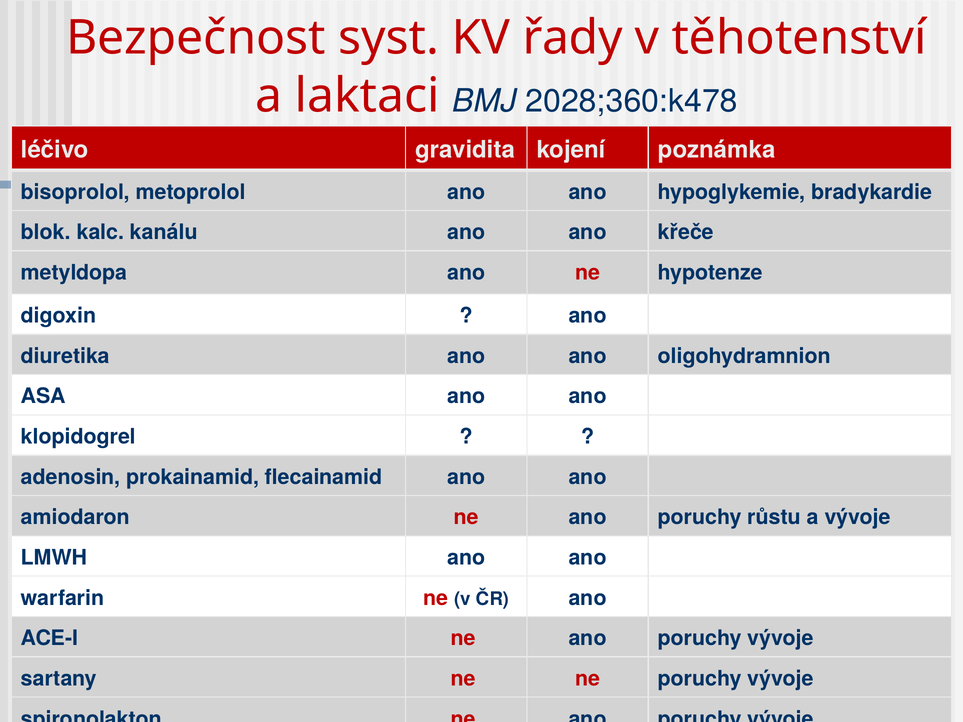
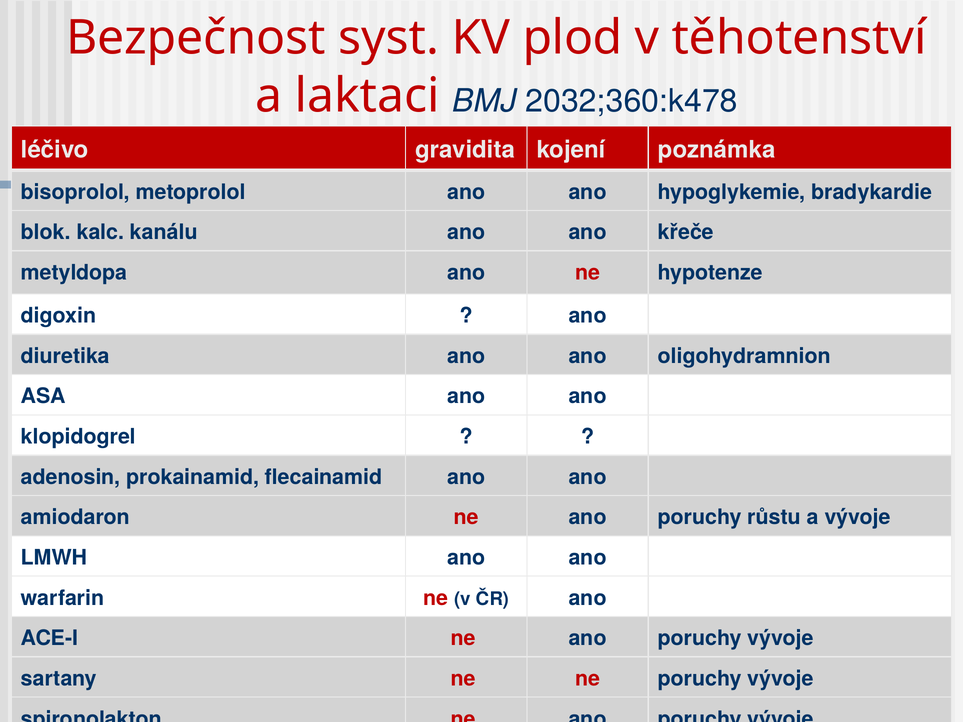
řady: řady -> plod
2028;360:k478: 2028;360:k478 -> 2032;360:k478
